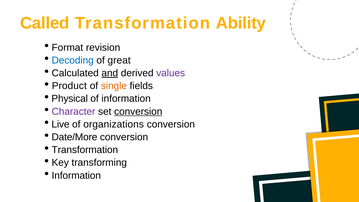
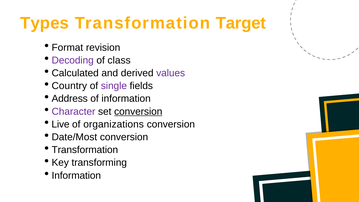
Called: Called -> Types
Ability: Ability -> Target
Decoding colour: blue -> purple
great: great -> class
and underline: present -> none
Product: Product -> Country
single colour: orange -> purple
Physical: Physical -> Address
Date/More: Date/More -> Date/Most
